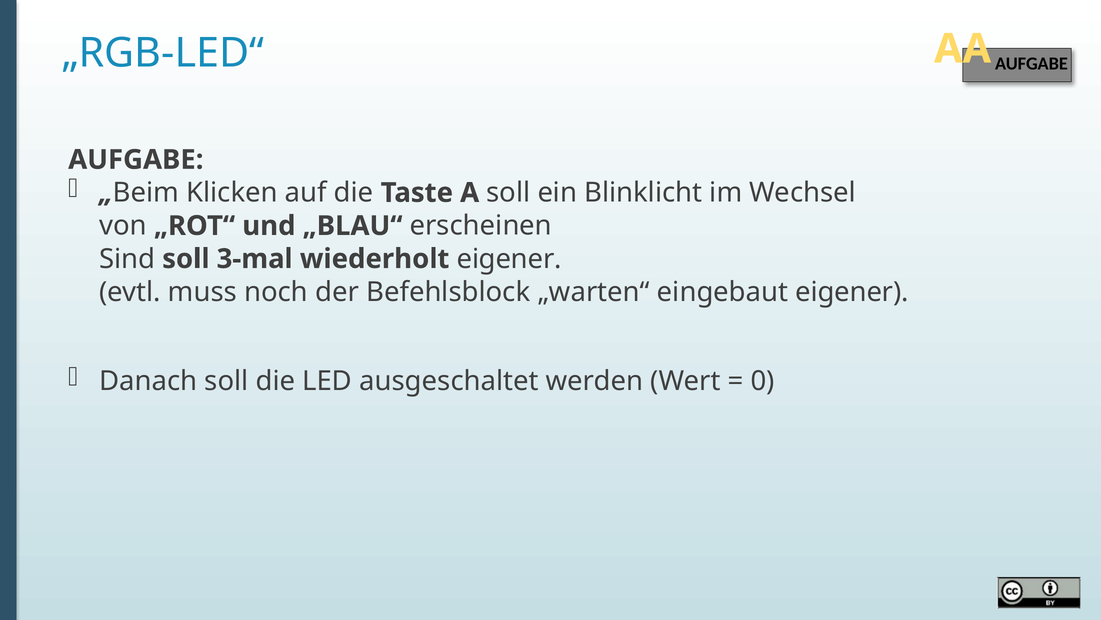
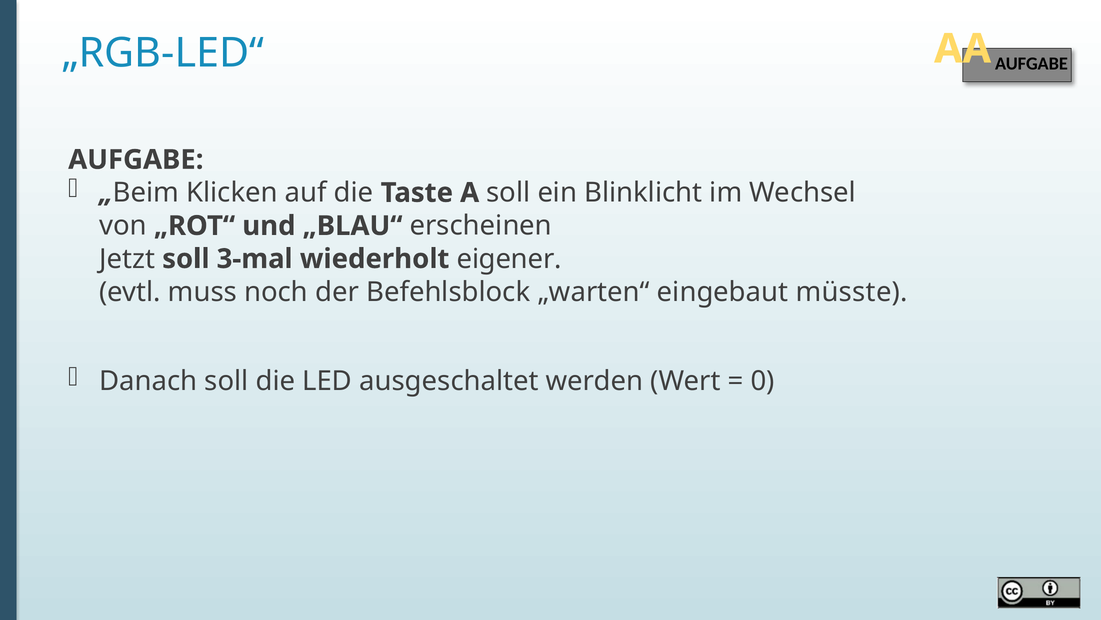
Sind: Sind -> Jetzt
eingebaut eigener: eigener -> müsste
